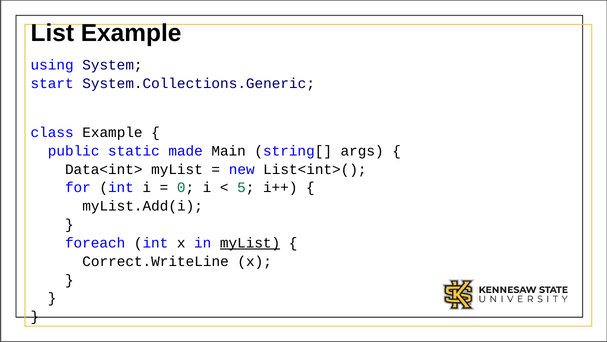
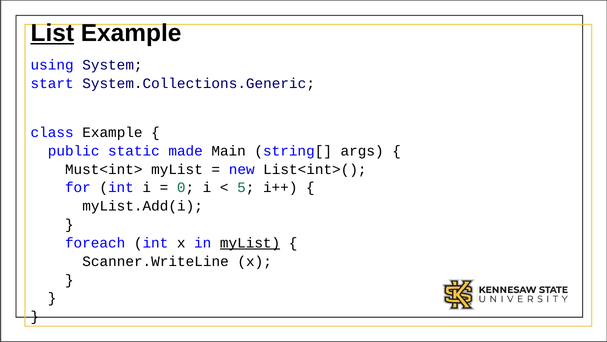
List underline: none -> present
Data<int>: Data<int> -> Must<int>
Correct.WriteLine: Correct.WriteLine -> Scanner.WriteLine
